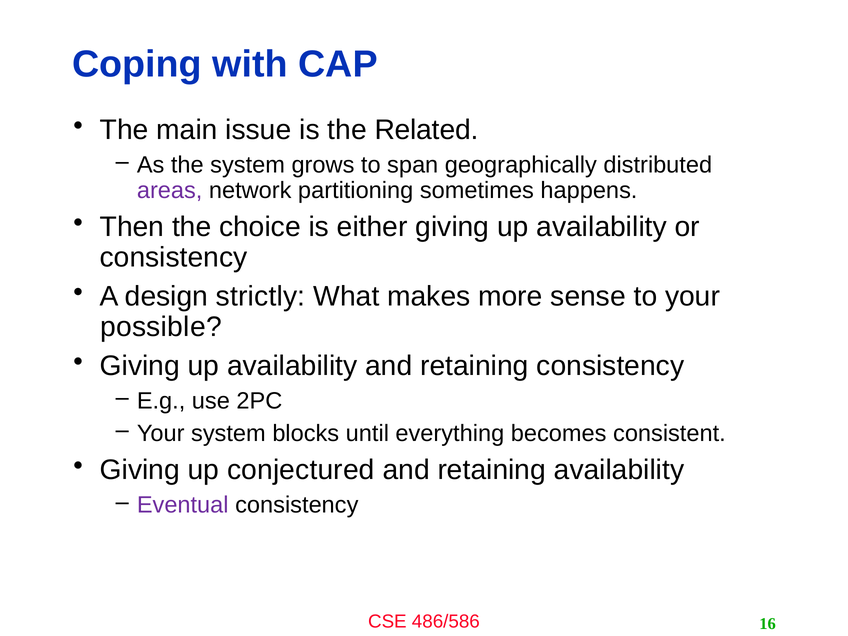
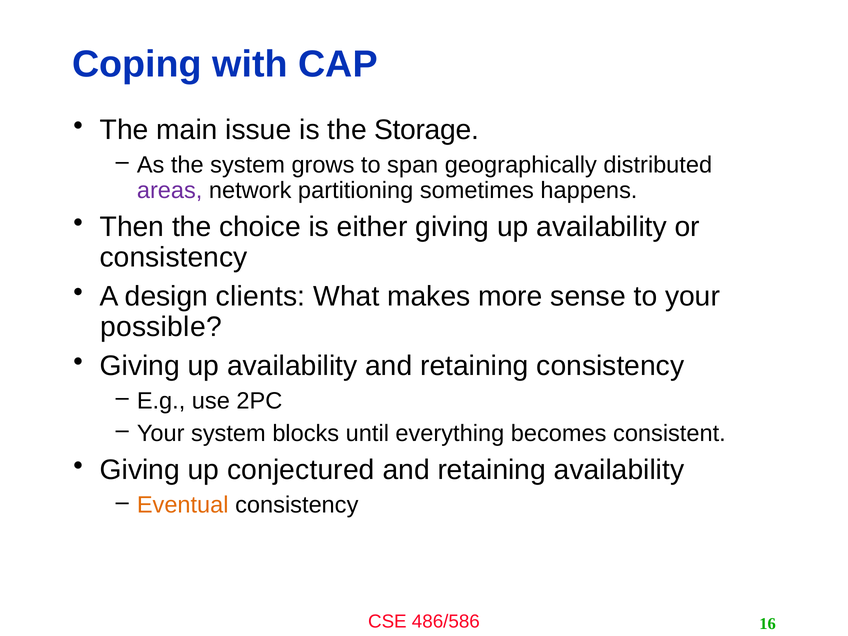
Related: Related -> Storage
strictly: strictly -> clients
Eventual colour: purple -> orange
